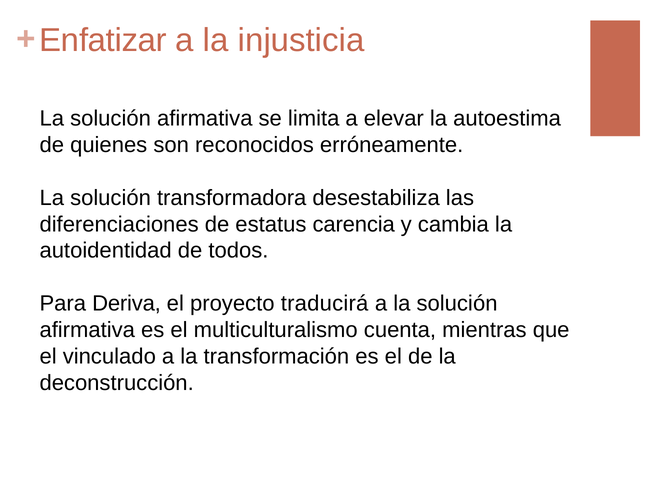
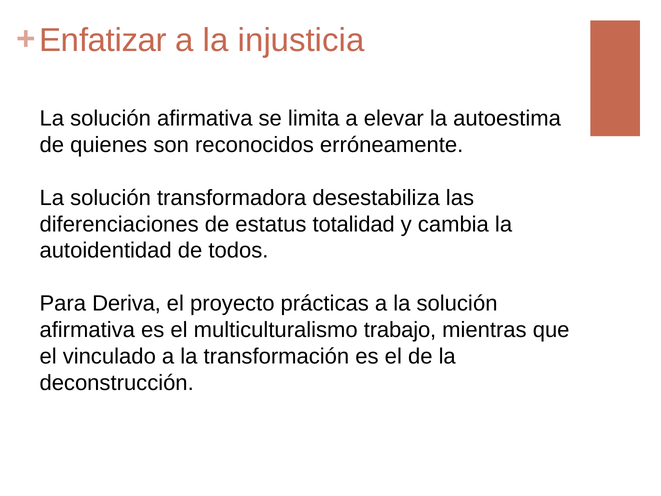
carencia: carencia -> totalidad
traducirá: traducirá -> prácticas
cuenta: cuenta -> trabajo
